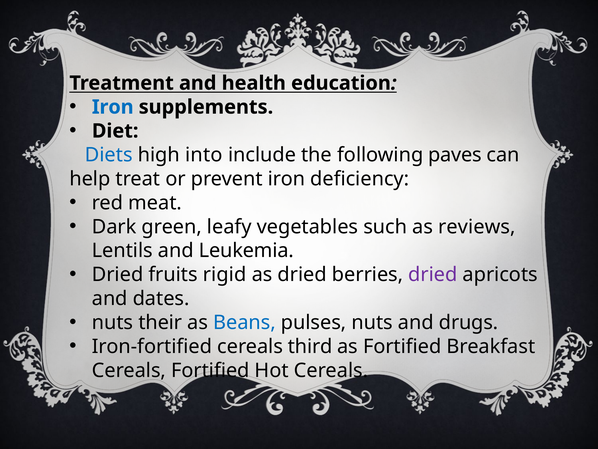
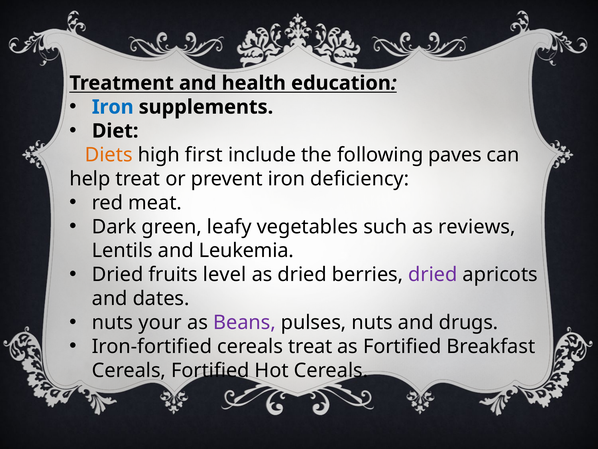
Diets colour: blue -> orange
into: into -> first
rigid: rigid -> level
their: their -> your
Beans colour: blue -> purple
cereals third: third -> treat
